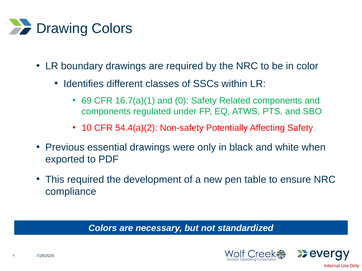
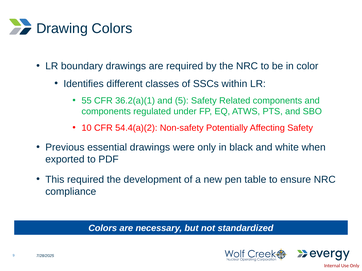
69: 69 -> 55
16.7(a)(1: 16.7(a)(1 -> 36.2(a)(1
0: 0 -> 5
